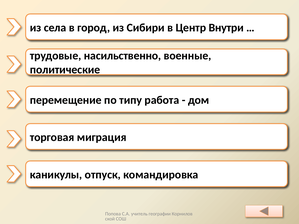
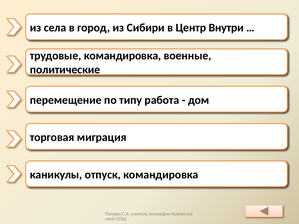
насильственно at (123, 56): насильственно -> командировка
